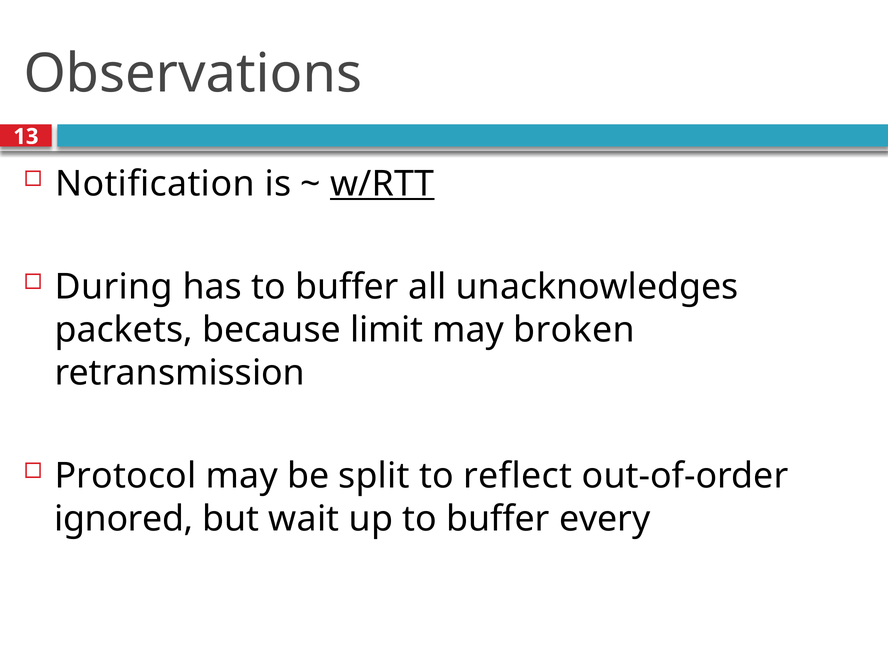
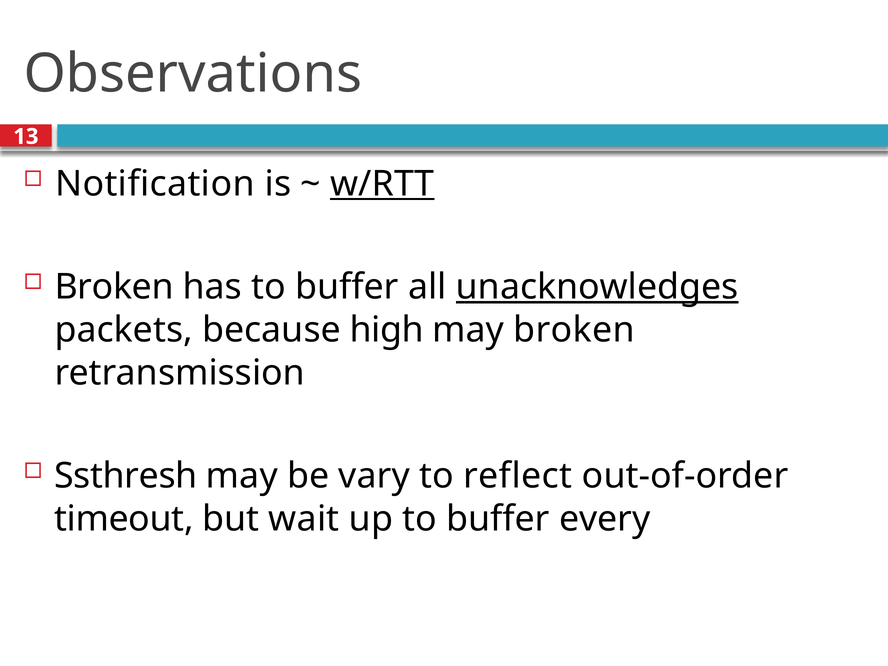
During at (114, 287): During -> Broken
unacknowledges underline: none -> present
limit: limit -> high
Protocol: Protocol -> Ssthresh
split: split -> vary
ignored: ignored -> timeout
